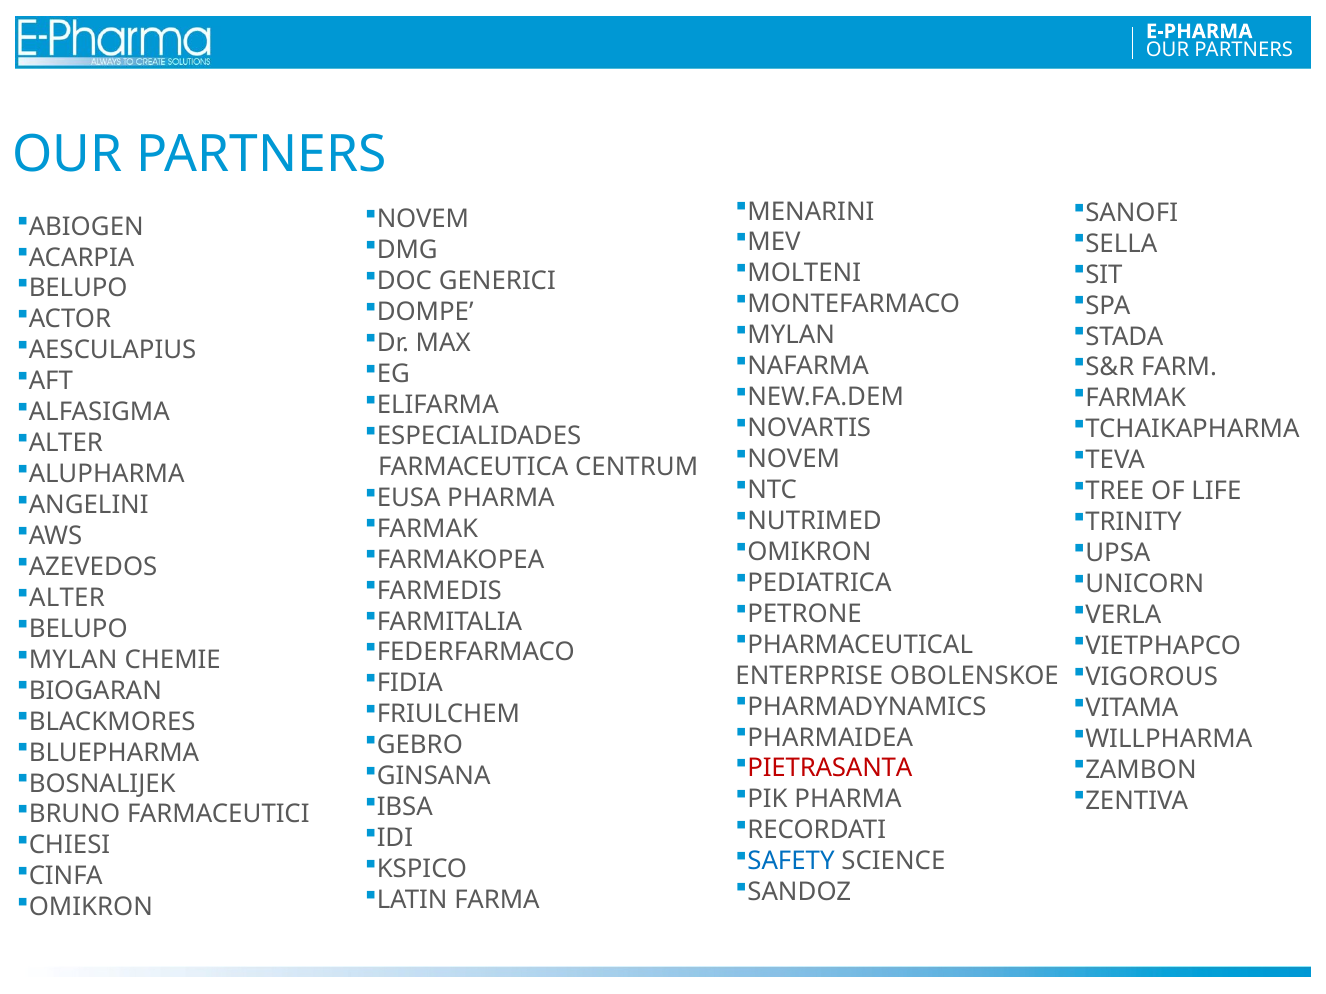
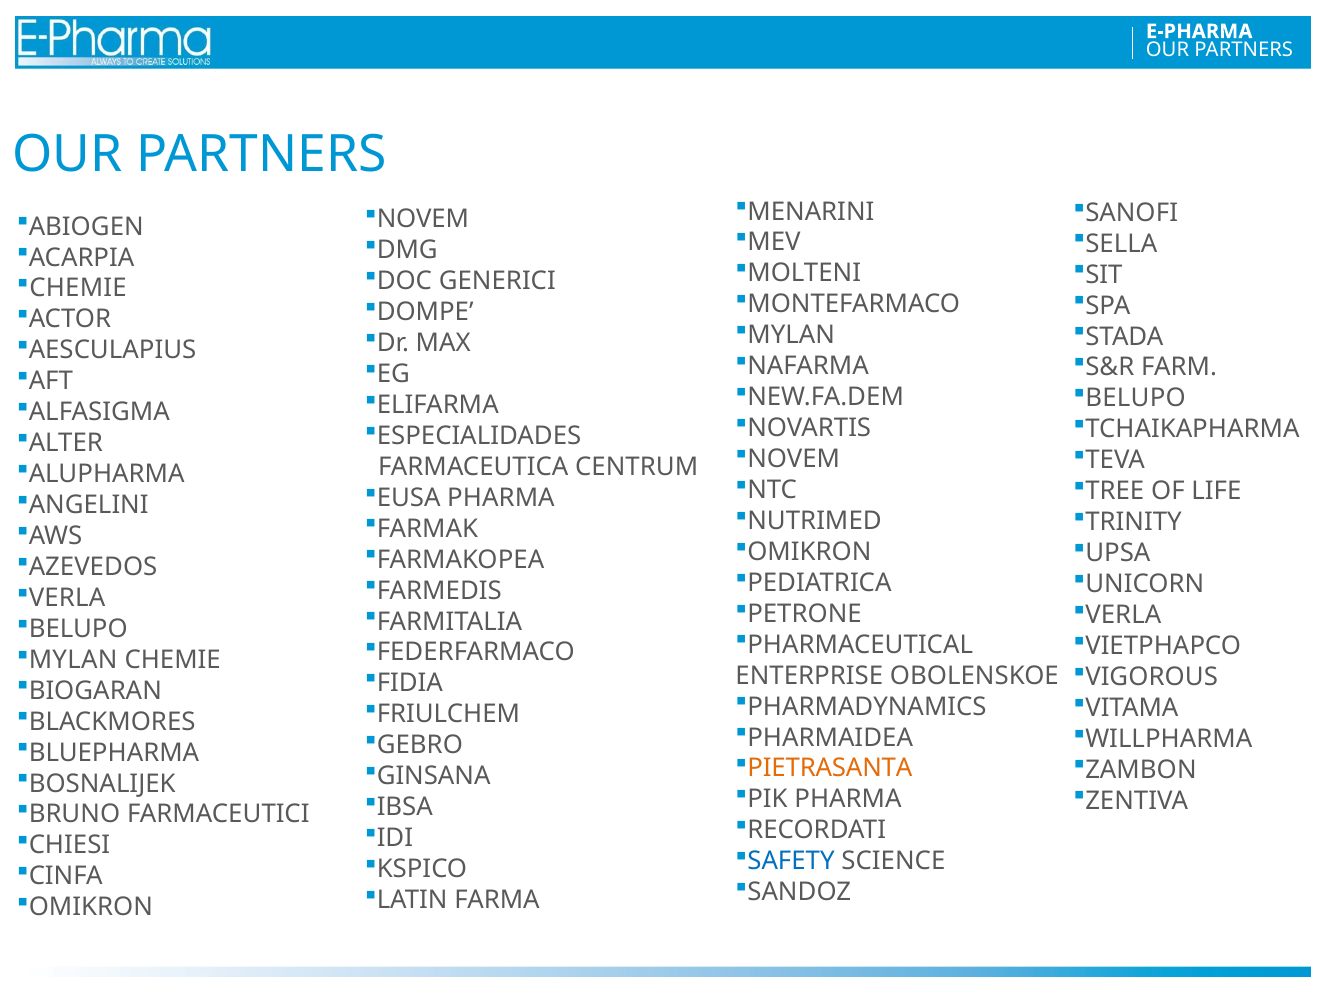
BELUPO at (78, 289): BELUPO -> CHEMIE
FARMAK at (1136, 399): FARMAK -> BELUPO
ALTER at (67, 598): ALTER -> VERLA
PIETRASANTA colour: red -> orange
